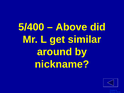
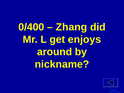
5/400: 5/400 -> 0/400
Above: Above -> Zhang
similar: similar -> enjoys
